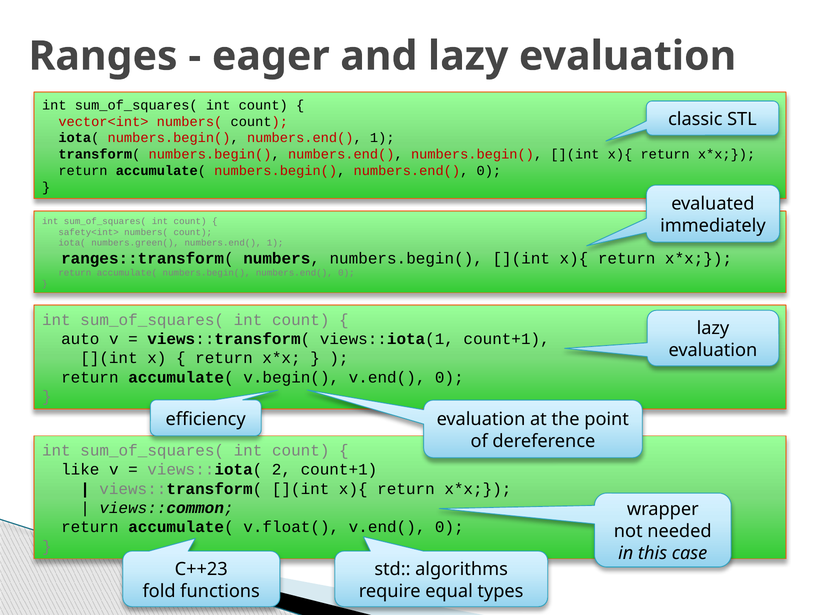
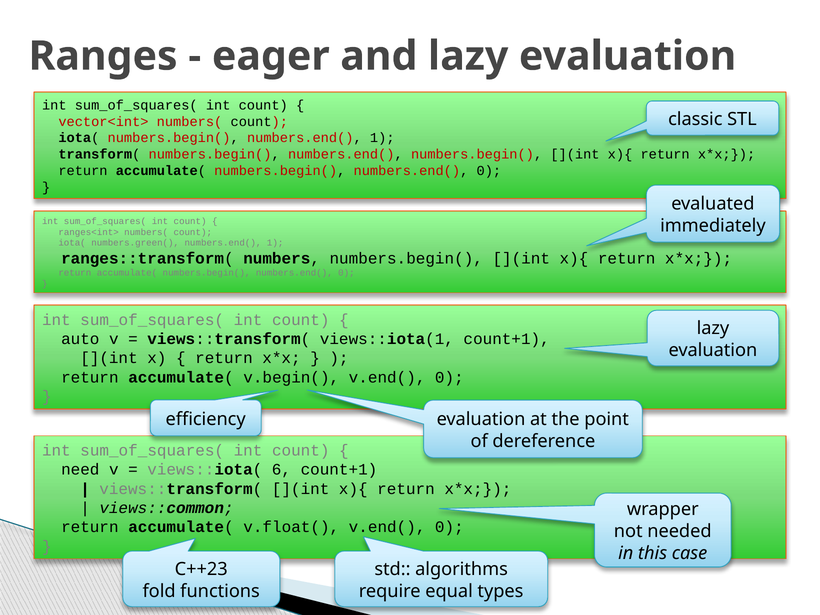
safety<int>: safety<int> -> ranges<int>
like: like -> need
2: 2 -> 6
